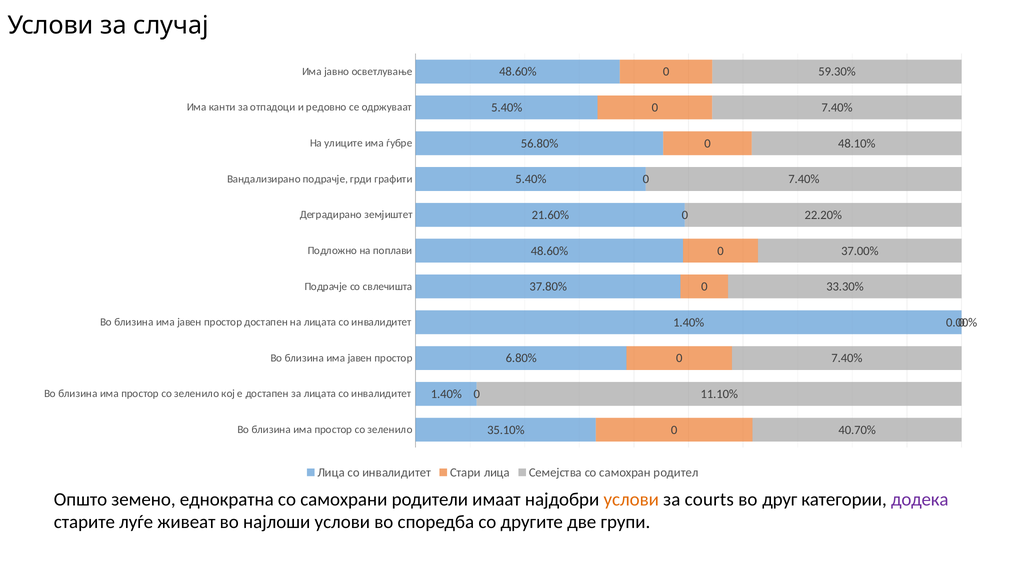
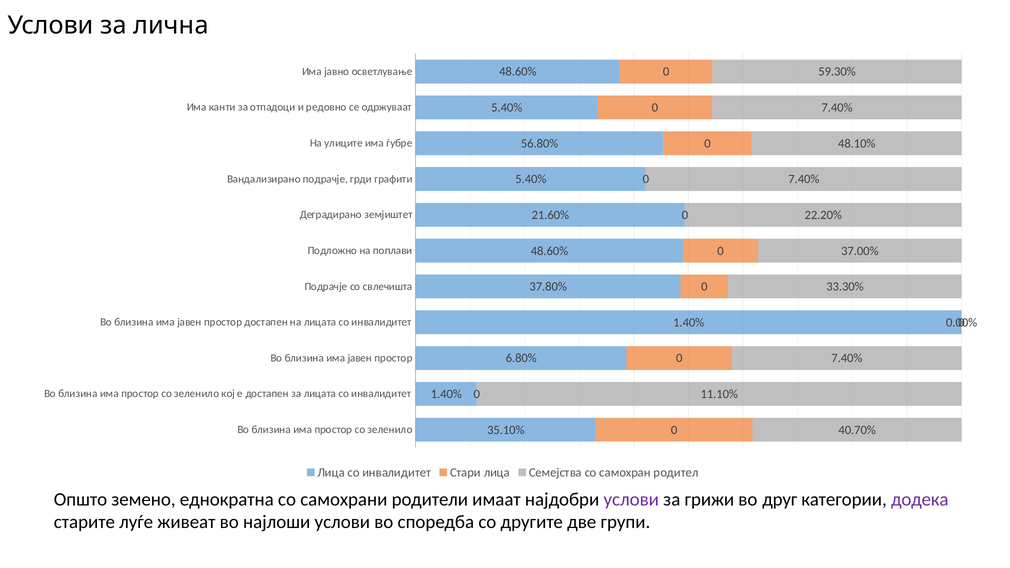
случај: случај -> лична
услови at (631, 499) colour: orange -> purple
courts: courts -> грижи
